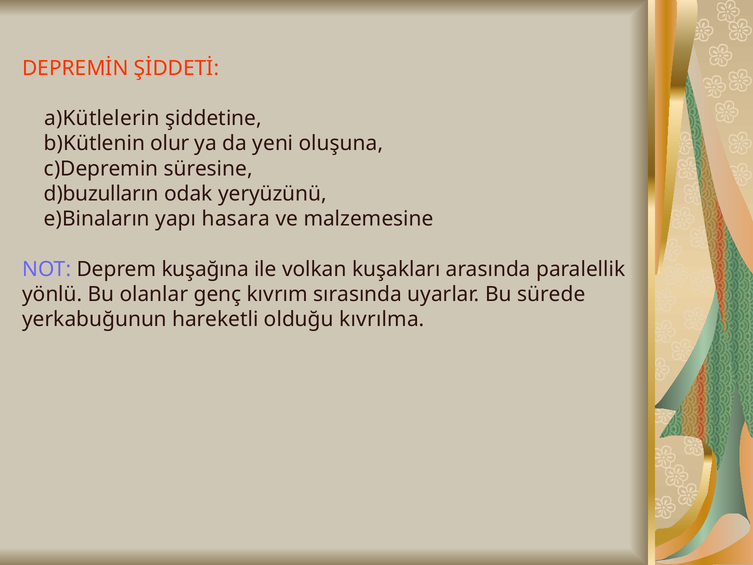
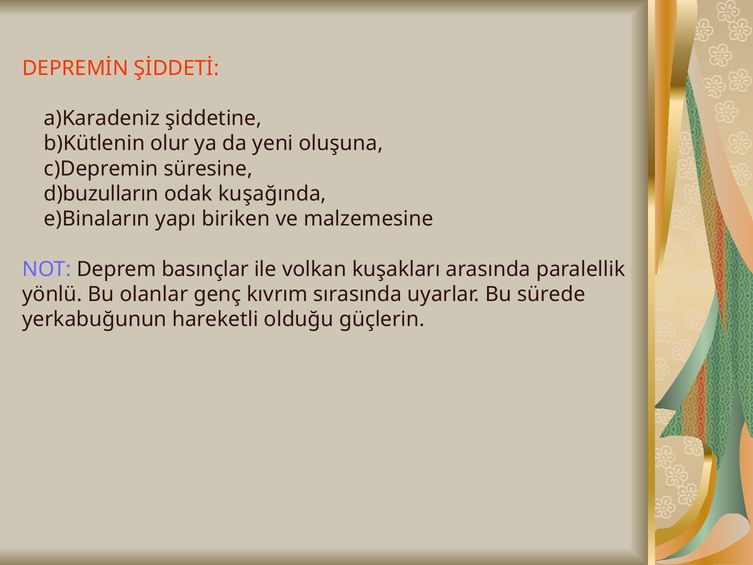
a)Kütlelerin: a)Kütlelerin -> a)Karadeniz
yeryüzünü: yeryüzünü -> kuşağında
hasara: hasara -> biriken
kuşağına: kuşağına -> basınçlar
kıvrılma: kıvrılma -> güçlerin
